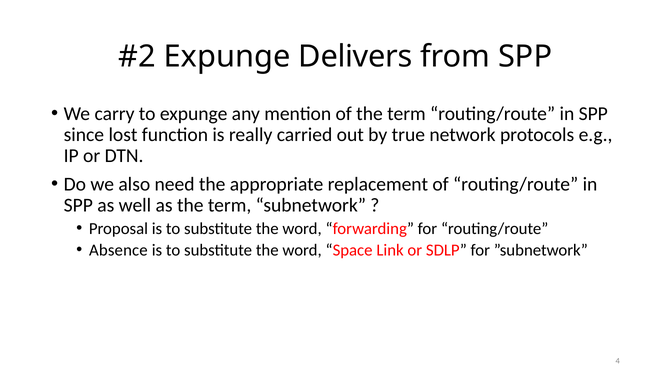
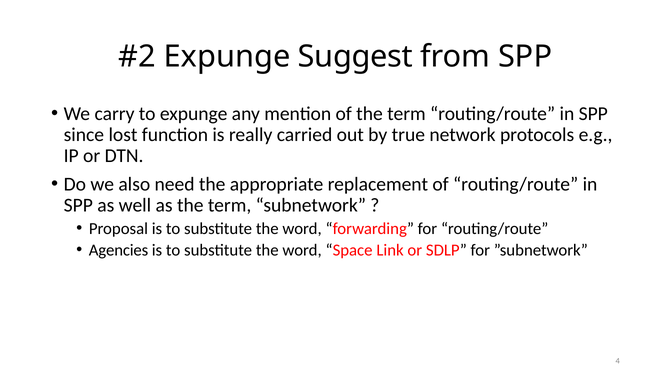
Delivers: Delivers -> Suggest
Absence: Absence -> Agencies
